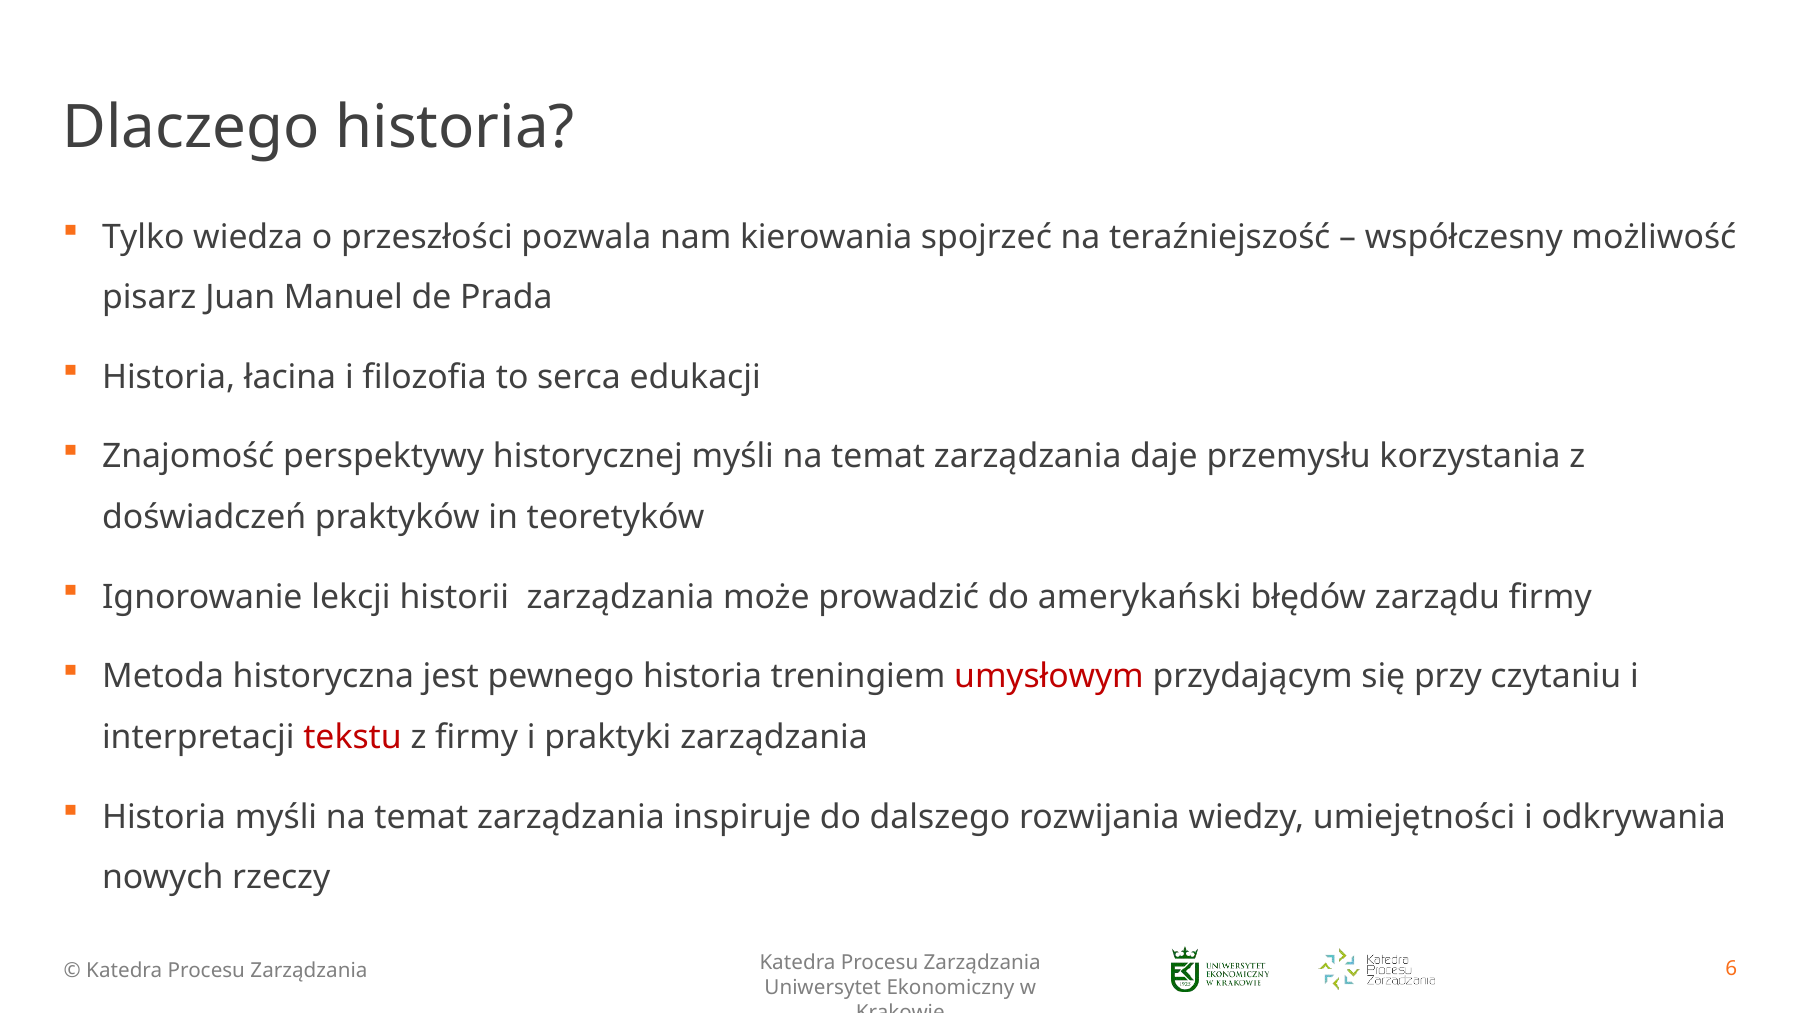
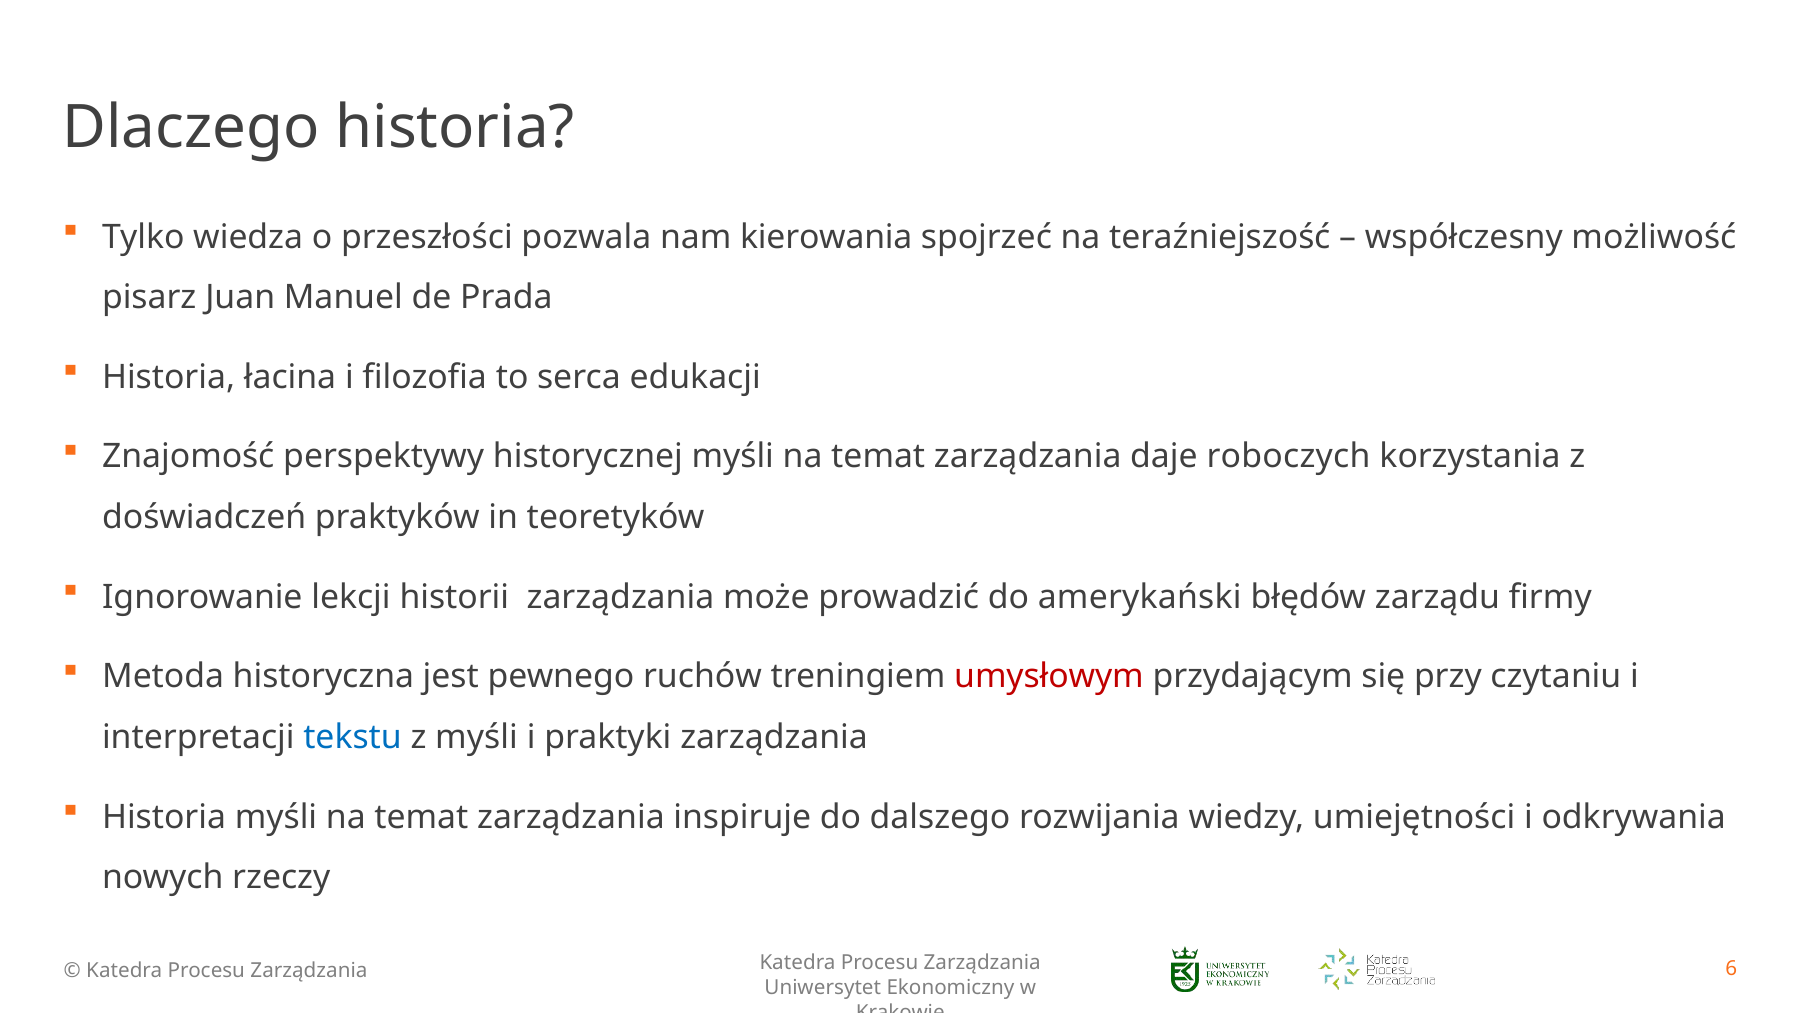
przemysłu: przemysłu -> roboczych
pewnego historia: historia -> ruchów
tekstu colour: red -> blue
z firmy: firmy -> myśli
